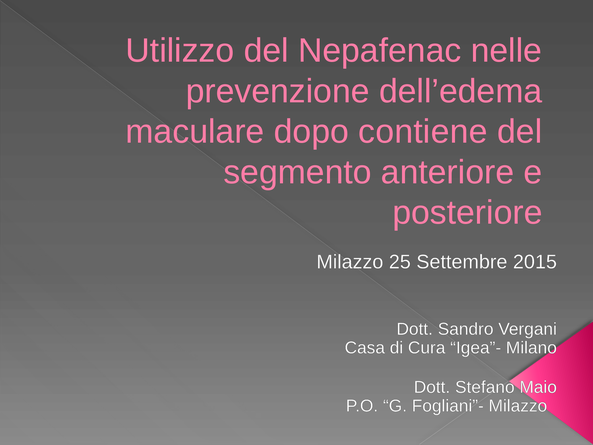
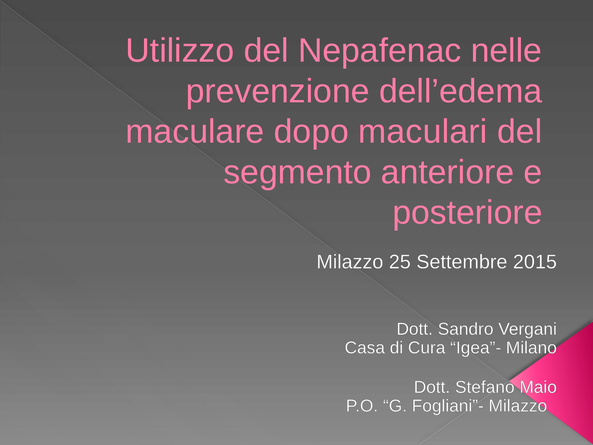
contiene: contiene -> maculari
